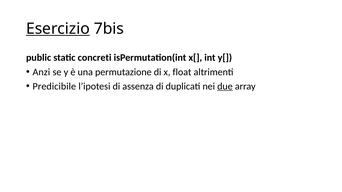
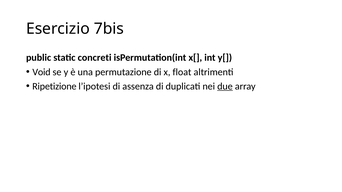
Esercizio underline: present -> none
Anzi: Anzi -> Void
Predicibile: Predicibile -> Ripetizione
